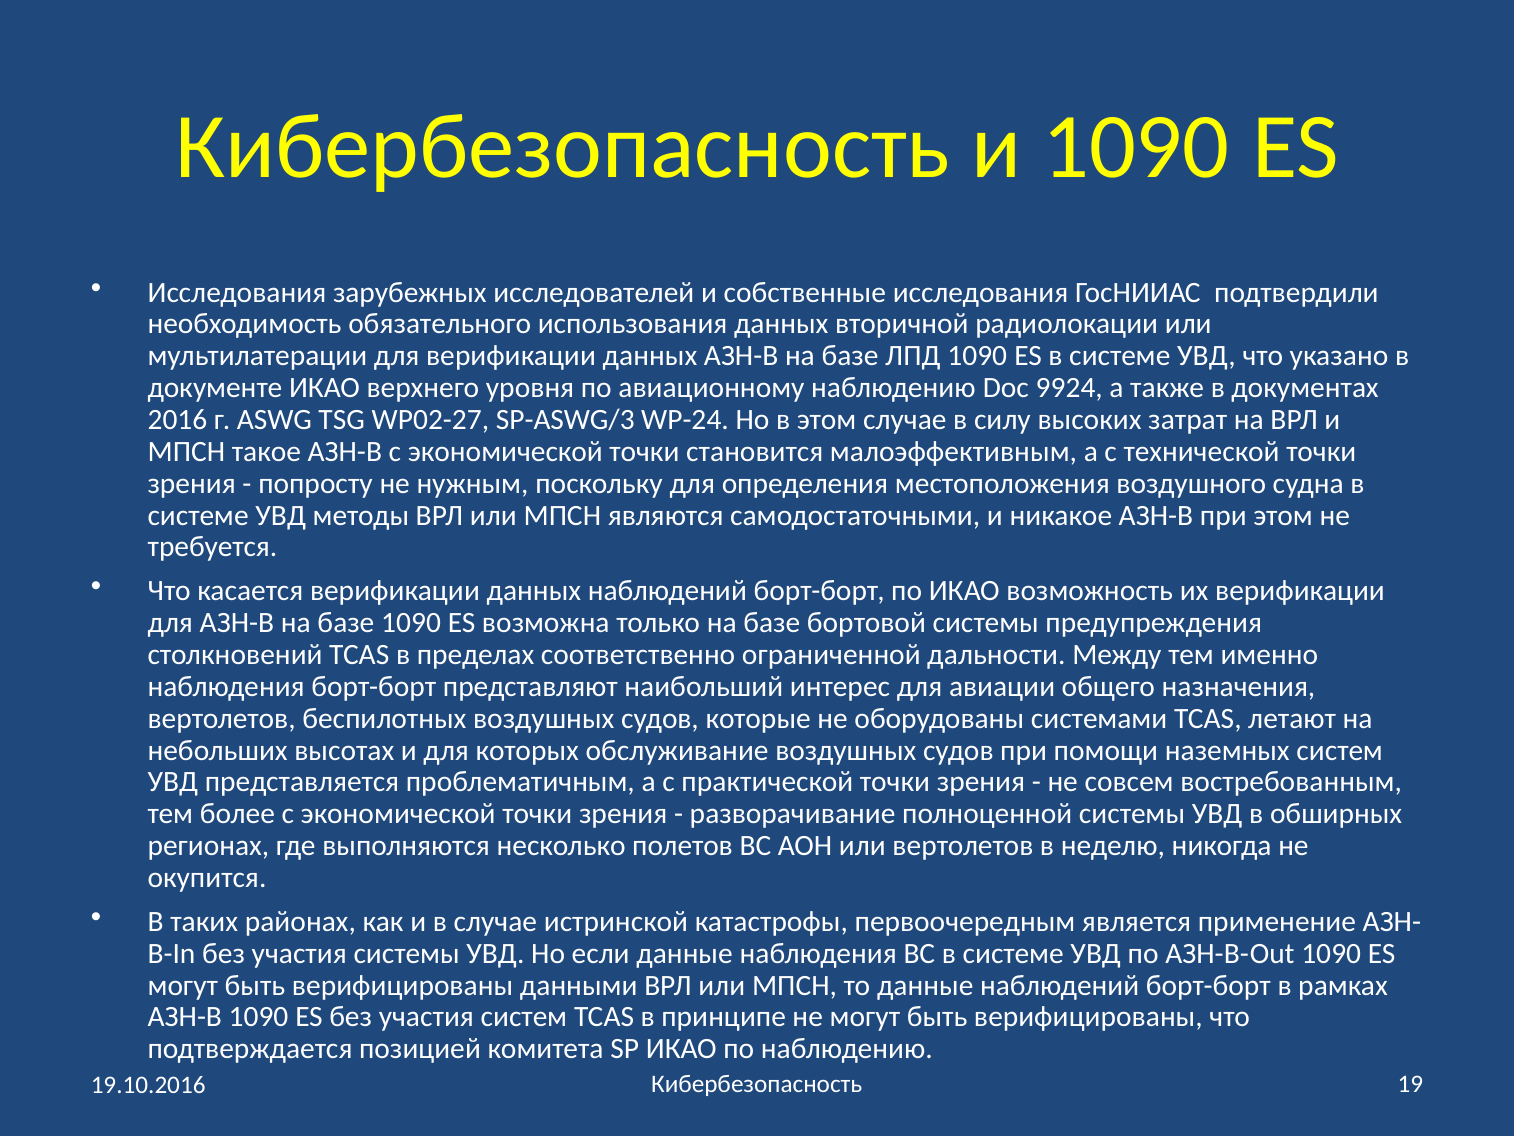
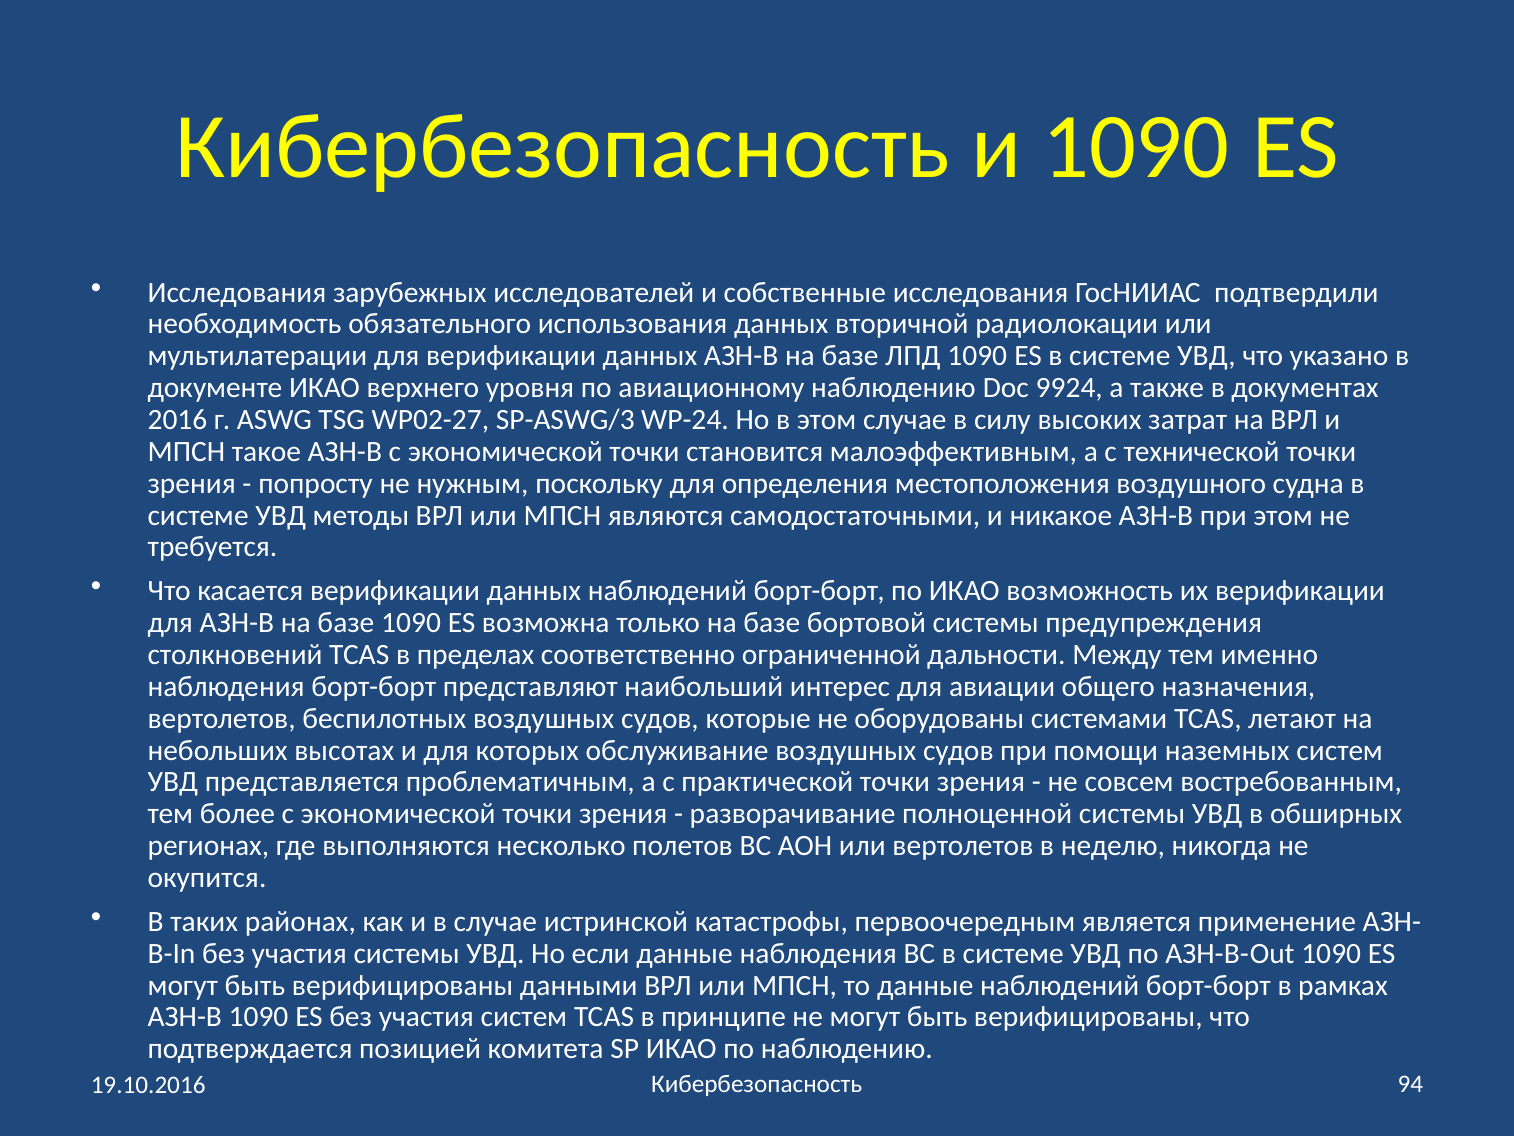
19: 19 -> 94
